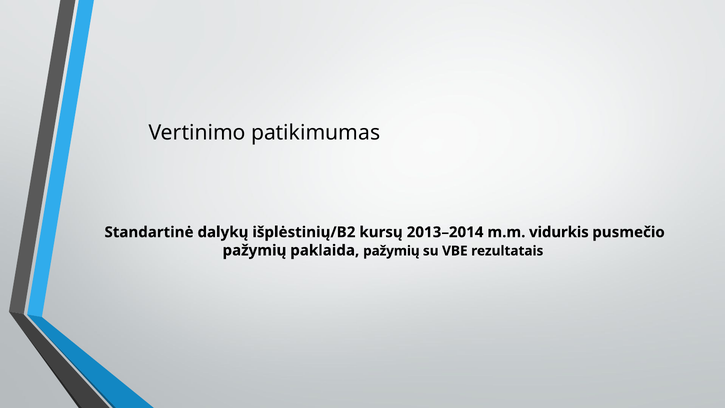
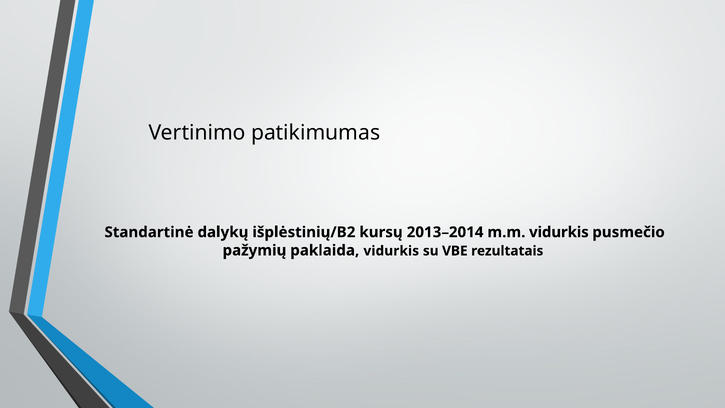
paklaida pažymių: pažymių -> vidurkis
